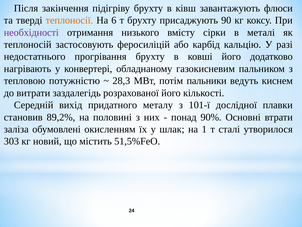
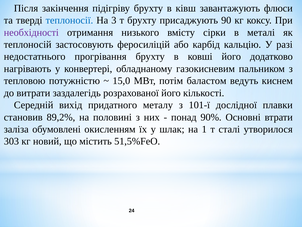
теплоносії colour: orange -> blue
6: 6 -> 3
28,3: 28,3 -> 15,0
пальники: пальники -> баластом
